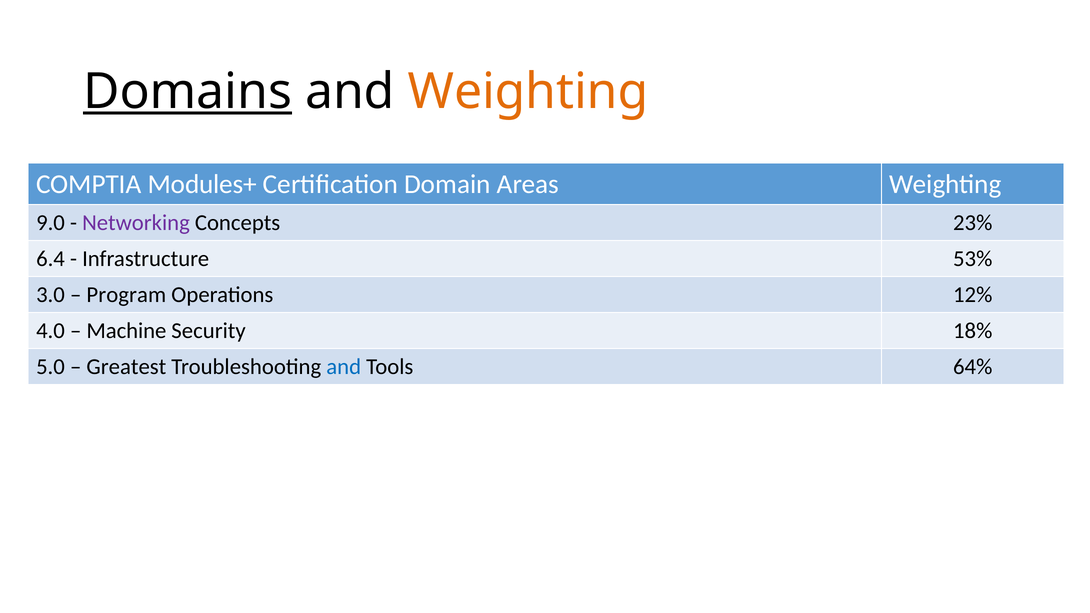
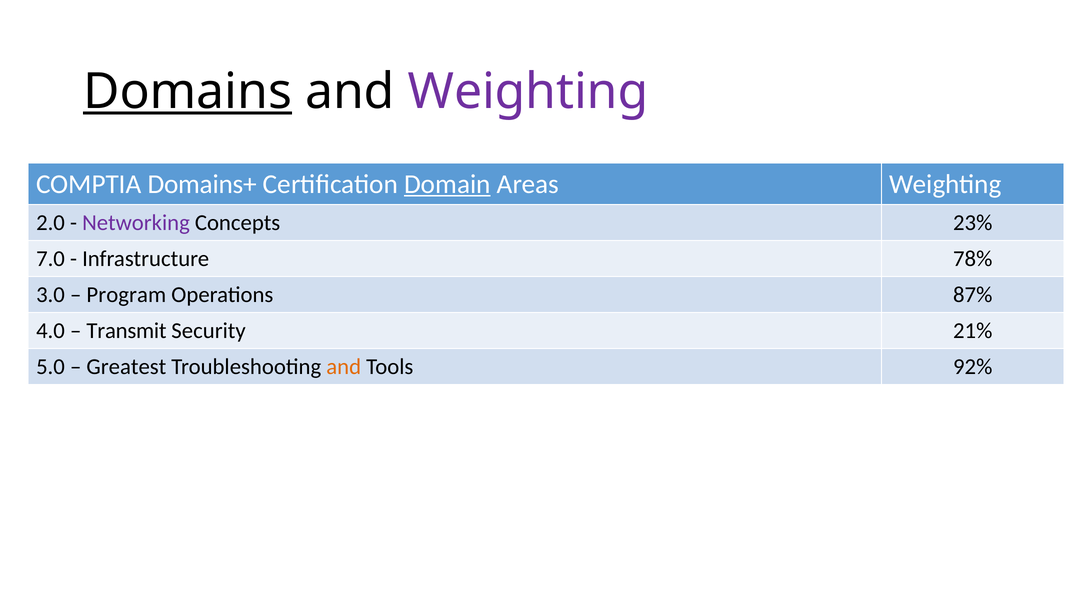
Weighting at (528, 92) colour: orange -> purple
Modules+: Modules+ -> Domains+
Domain underline: none -> present
9.0: 9.0 -> 2.0
6.4: 6.4 -> 7.0
53%: 53% -> 78%
12%: 12% -> 87%
Machine: Machine -> Transmit
18%: 18% -> 21%
and at (344, 367) colour: blue -> orange
64%: 64% -> 92%
